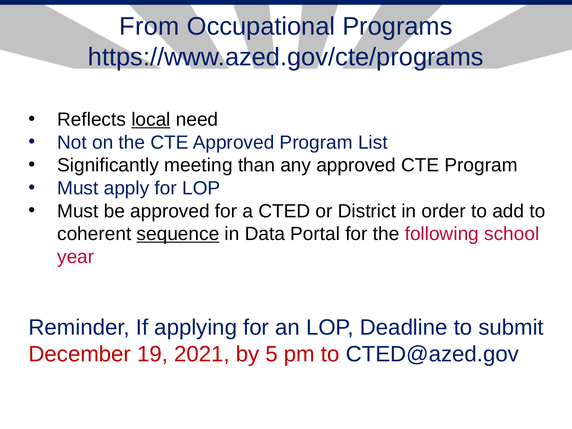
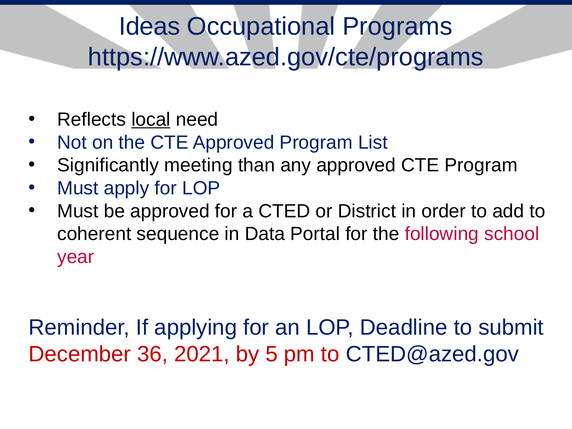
From: From -> Ideas
sequence underline: present -> none
19: 19 -> 36
